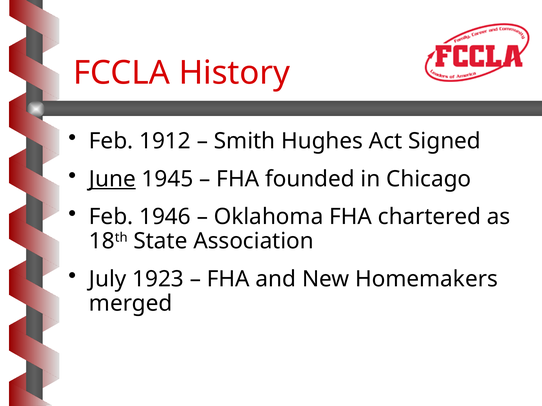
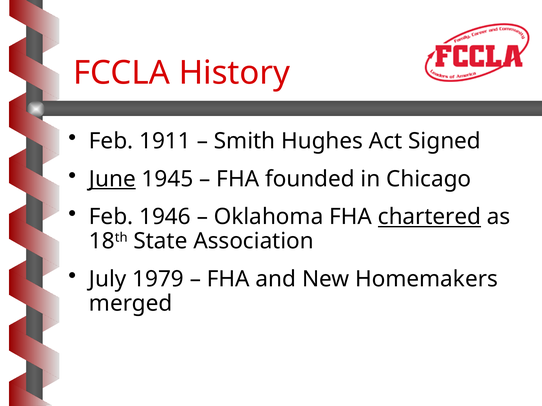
1912: 1912 -> 1911
chartered underline: none -> present
1923: 1923 -> 1979
